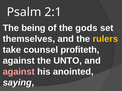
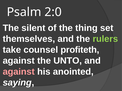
2:1: 2:1 -> 2:0
being: being -> silent
gods: gods -> thing
rulers colour: yellow -> light green
